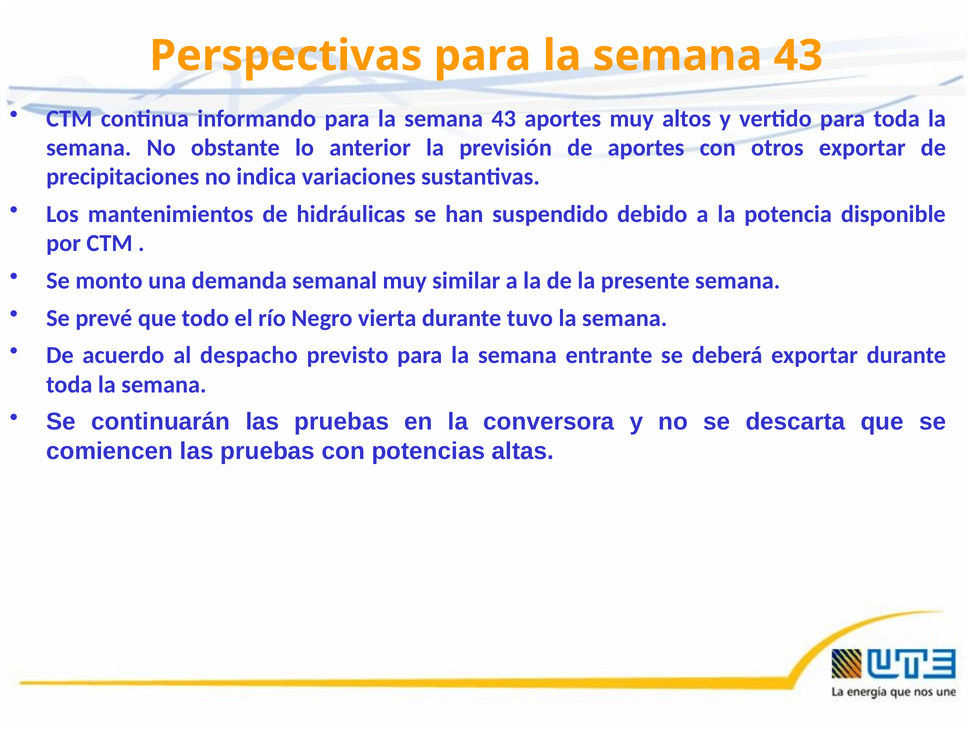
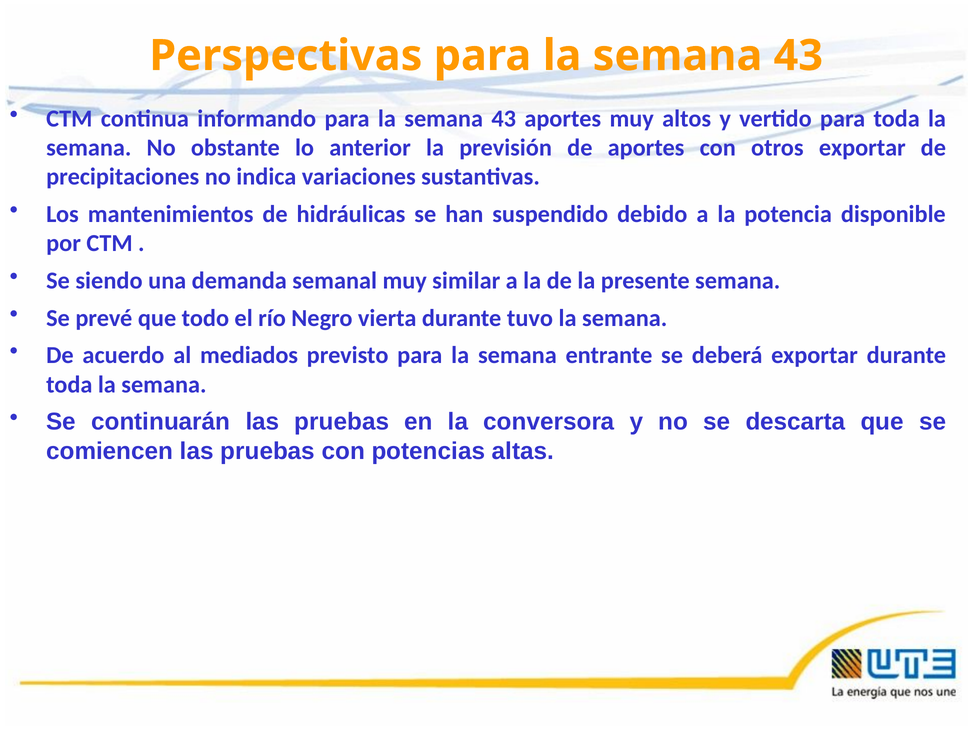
monto: monto -> siendo
despacho: despacho -> mediados
